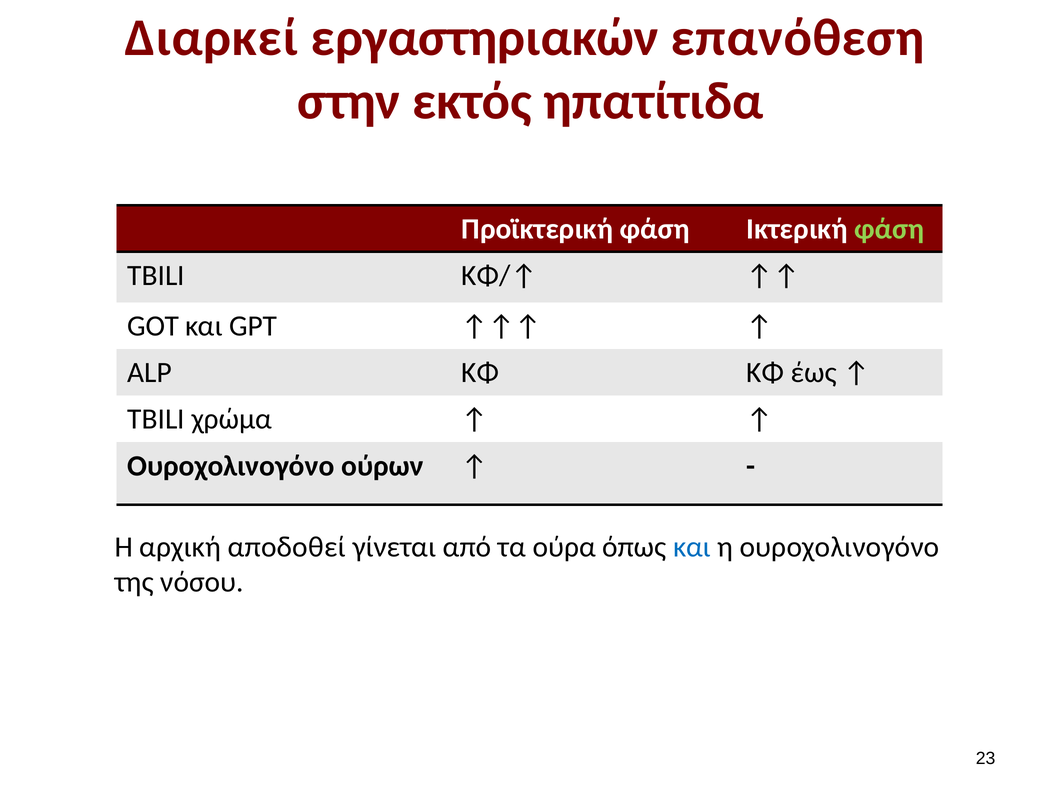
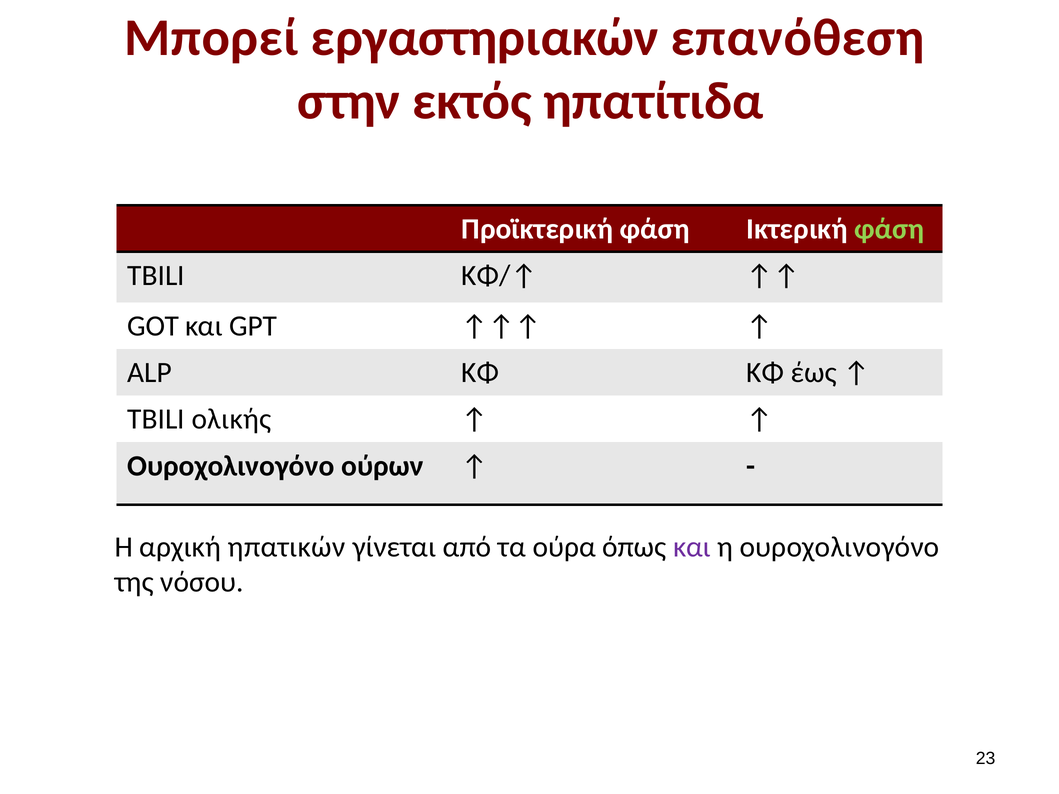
Διαρκεί: Διαρκεί -> Μπορεί
χρώμα: χρώμα -> ολικής
αποδοθεί: αποδοθεί -> ηπατικών
και at (692, 547) colour: blue -> purple
